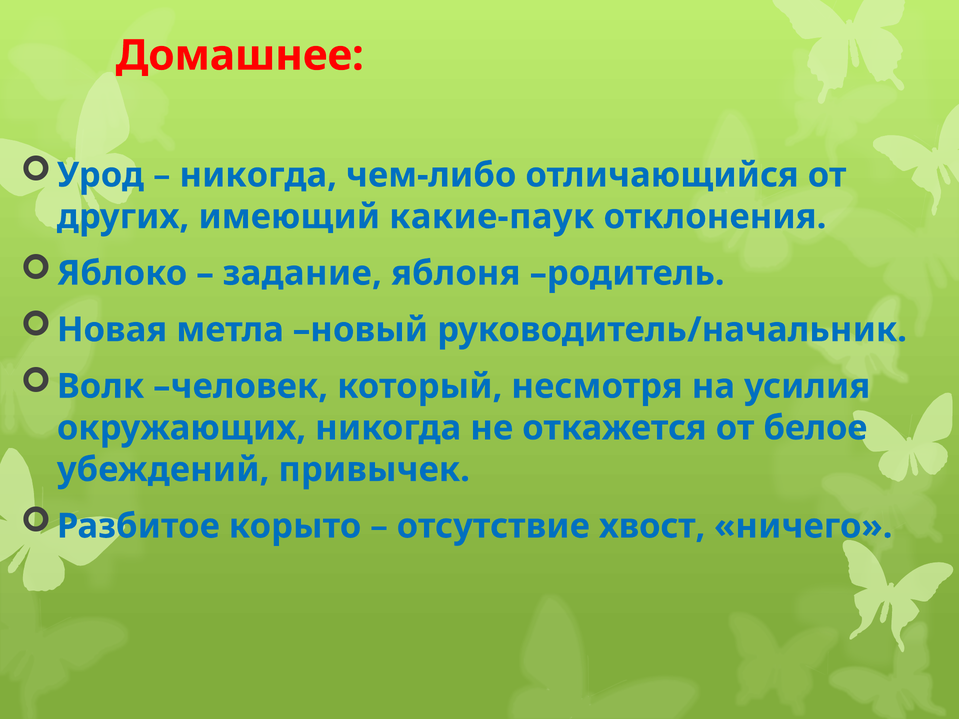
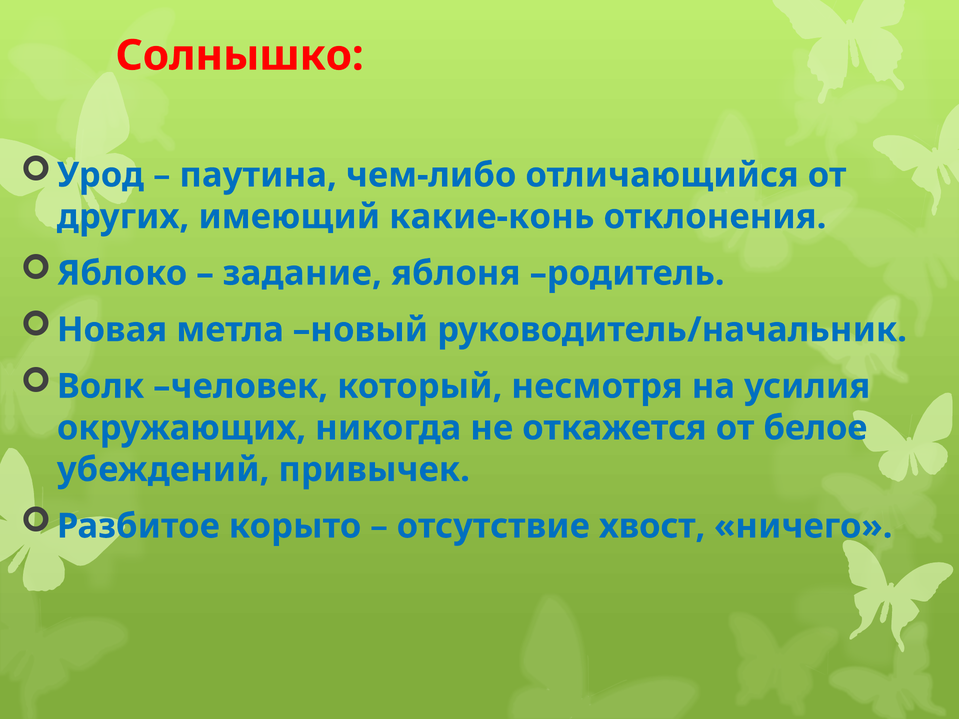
Домашнее: Домашнее -> Солнышко
никогда at (258, 175): никогда -> паутина
какие-паук: какие-паук -> какие-конь
